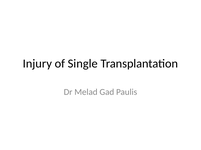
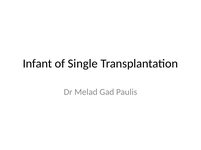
Injury: Injury -> Infant
